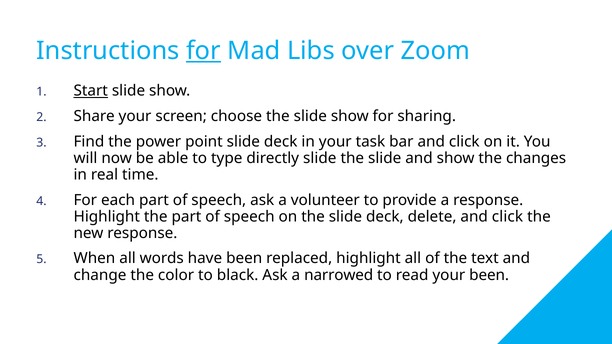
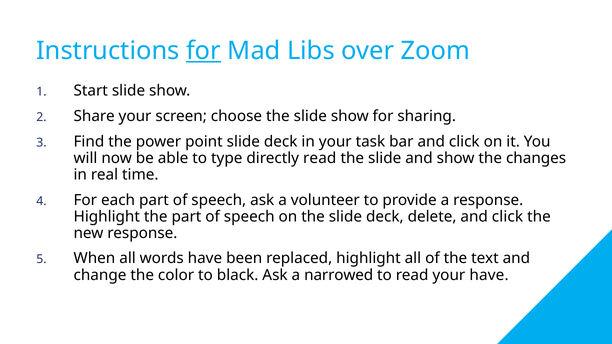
Start underline: present -> none
directly slide: slide -> read
your been: been -> have
